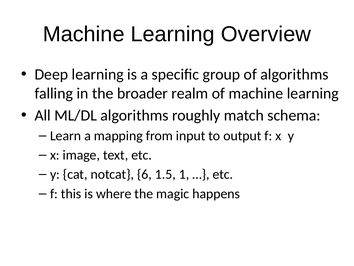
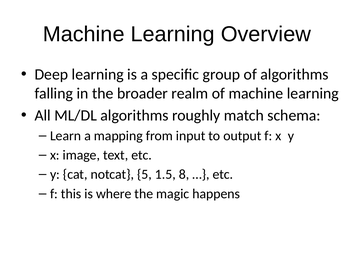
6: 6 -> 5
1: 1 -> 8
